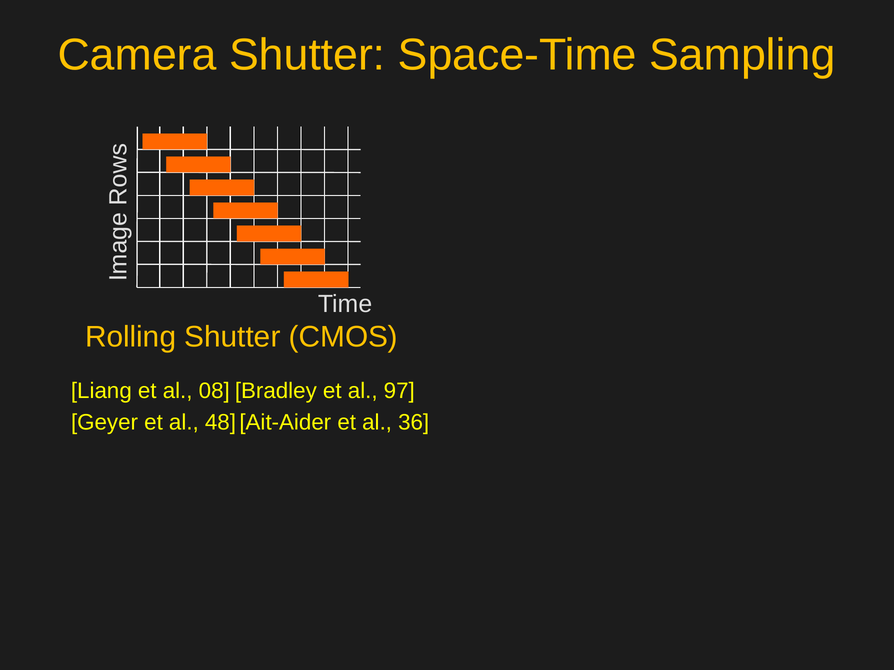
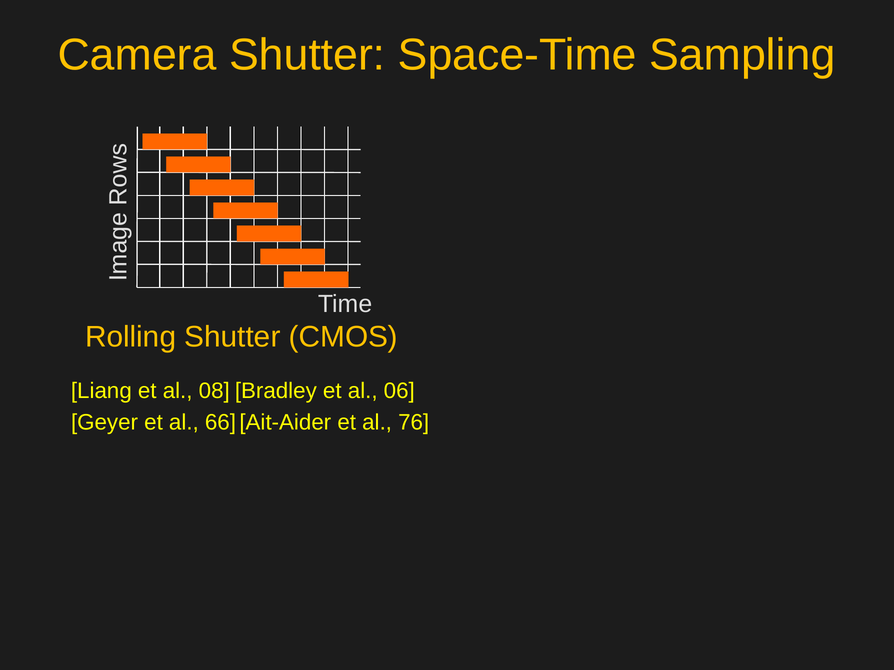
97: 97 -> 06
48: 48 -> 66
36: 36 -> 76
